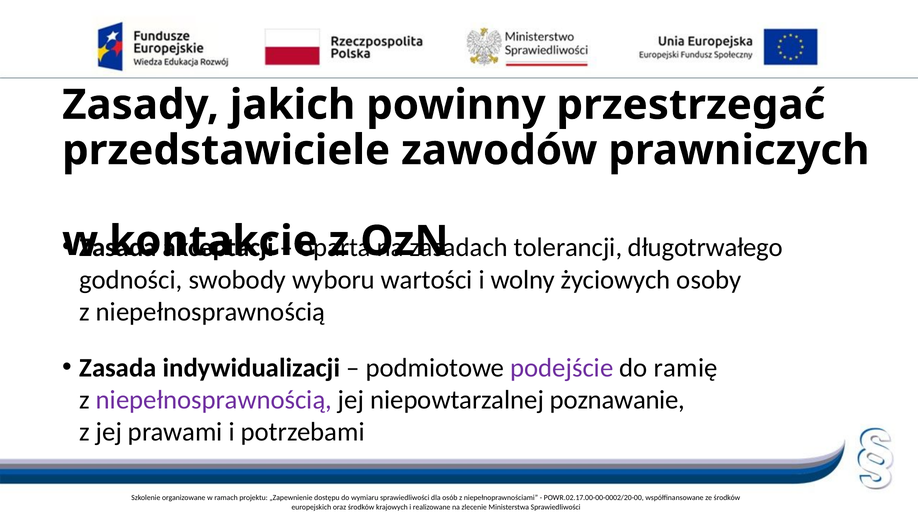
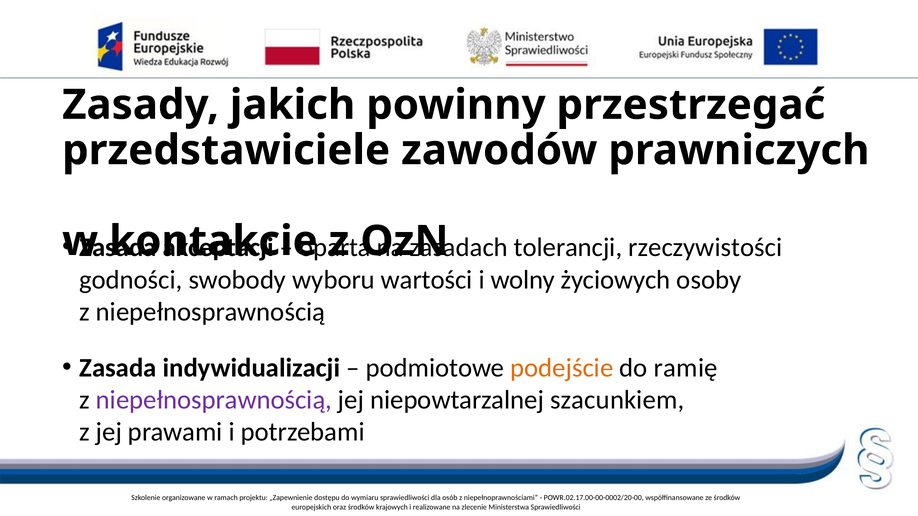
długotrwałego: długotrwałego -> rzeczywistości
podejście colour: purple -> orange
poznawanie: poznawanie -> szacunkiem
